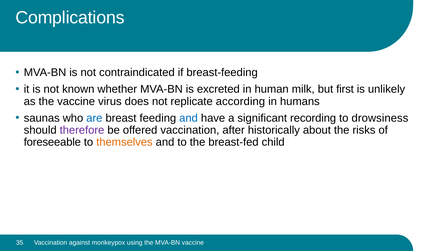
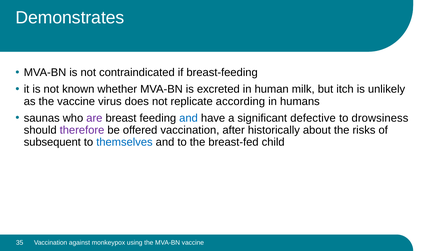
Complications: Complications -> Demonstrates
first: first -> itch
are colour: blue -> purple
recording: recording -> defective
foreseeable: foreseeable -> subsequent
themselves colour: orange -> blue
